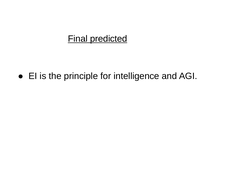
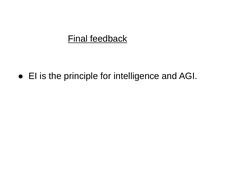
predicted: predicted -> feedback
